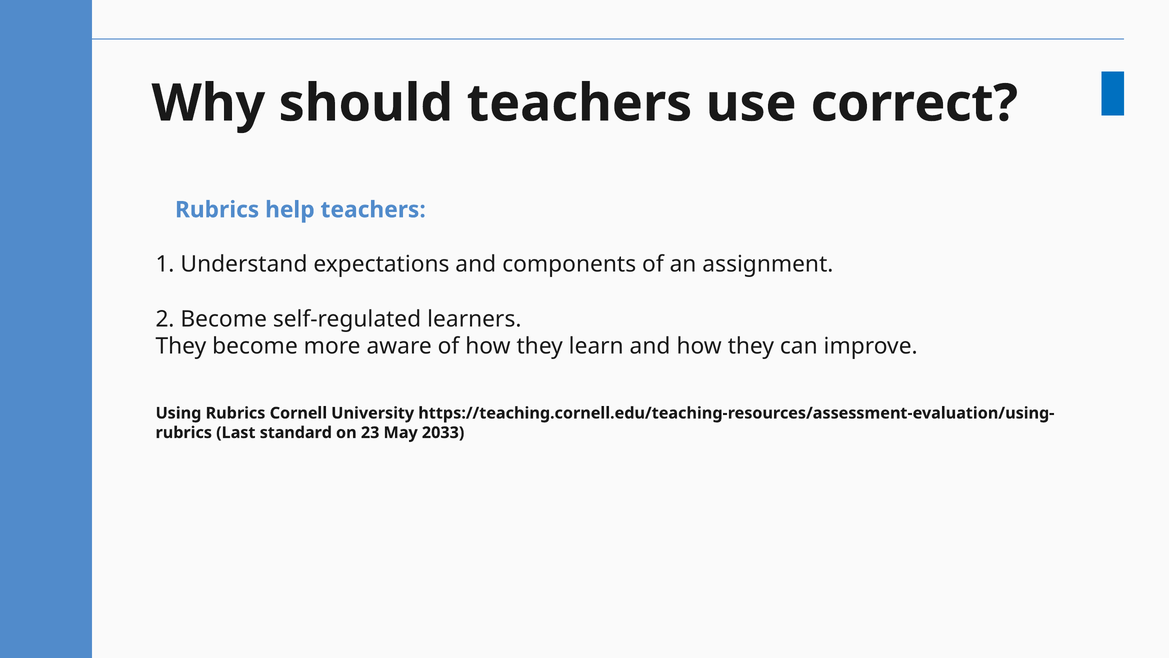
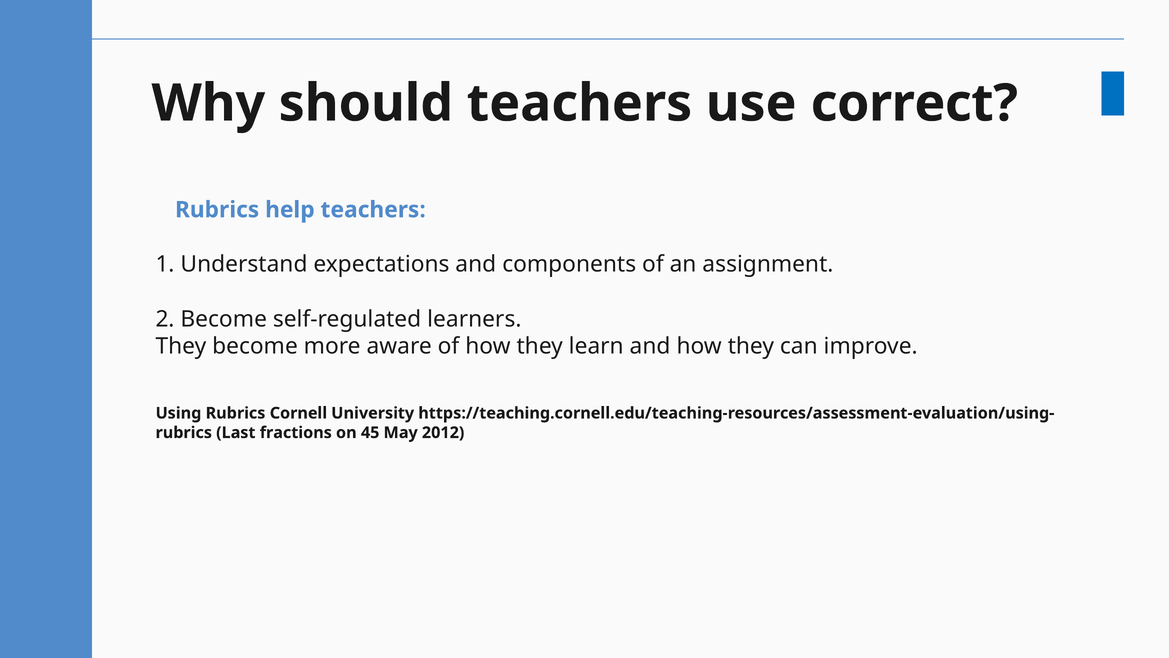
standard: standard -> fractions
23: 23 -> 45
2033: 2033 -> 2012
